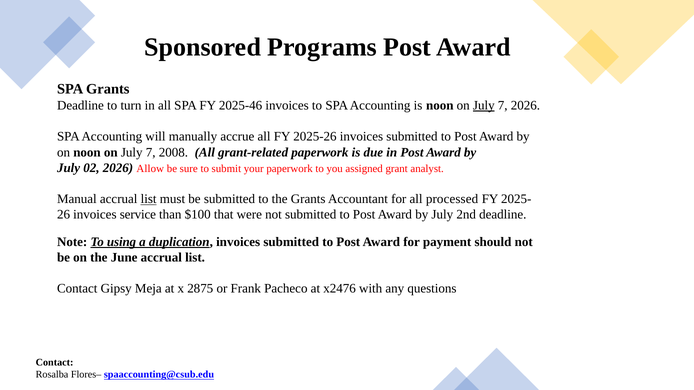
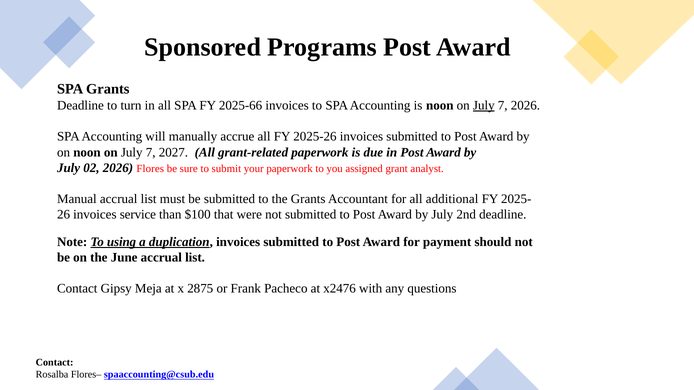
2025-46: 2025-46 -> 2025-66
2008: 2008 -> 2027
Allow: Allow -> Flores
list at (149, 199) underline: present -> none
processed: processed -> additional
